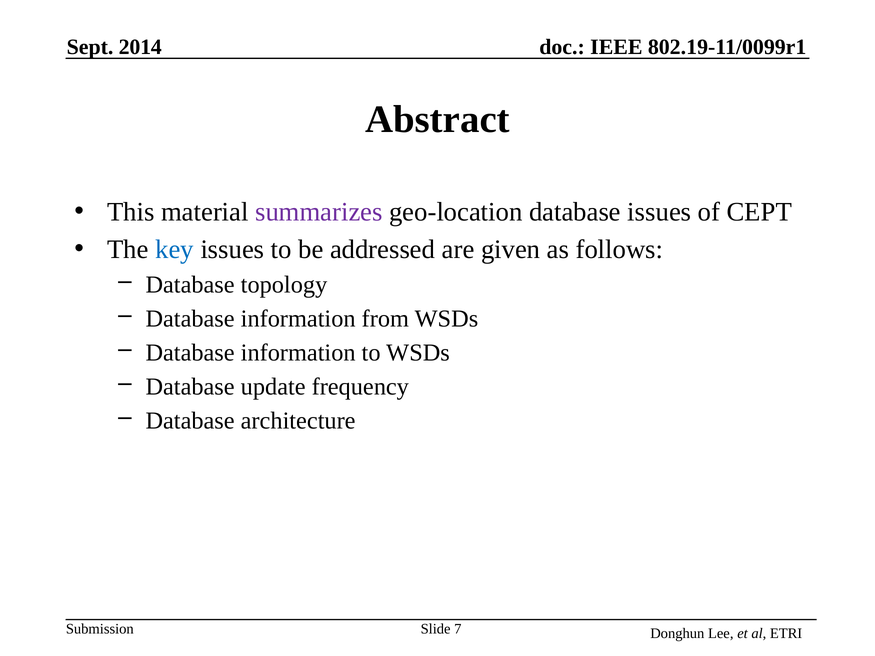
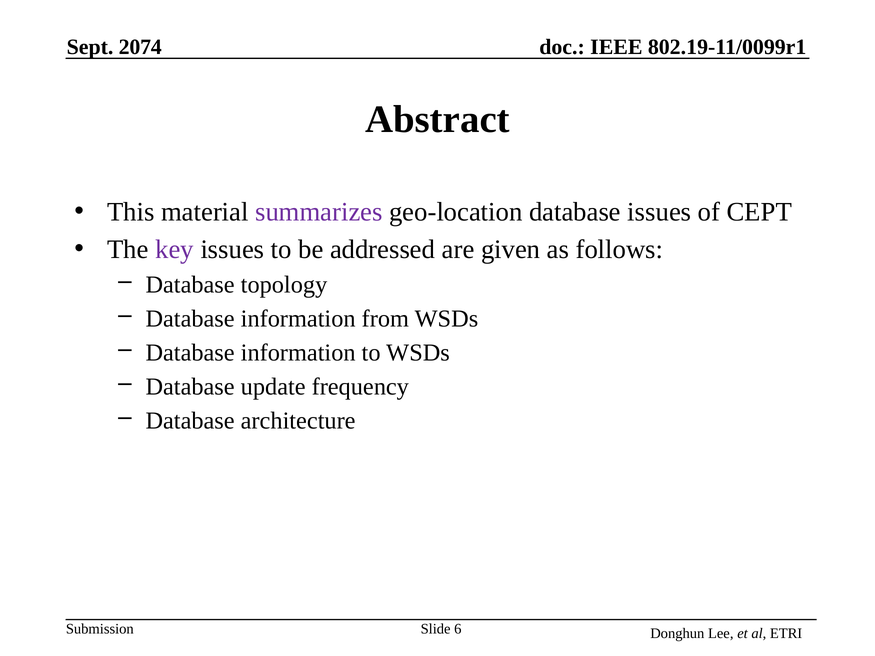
2014: 2014 -> 2074
key colour: blue -> purple
7: 7 -> 6
